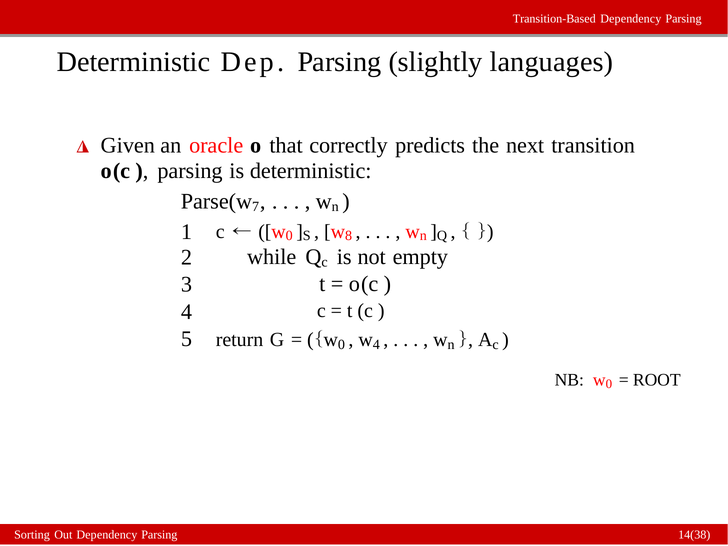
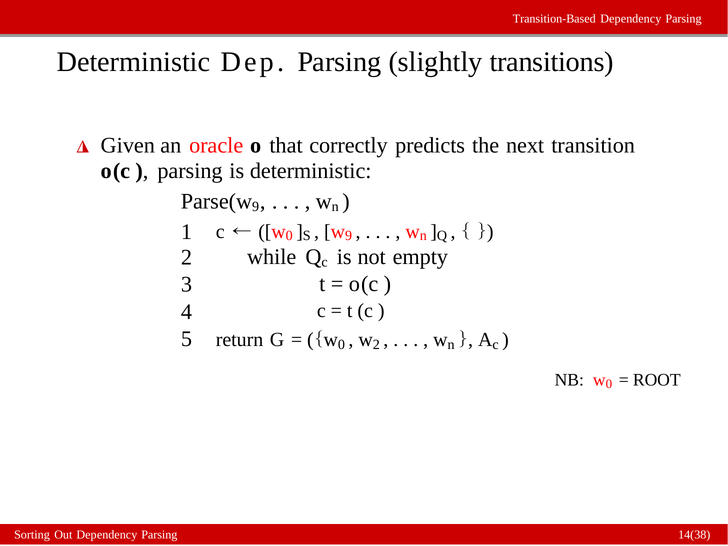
languages: languages -> transitions
7 at (256, 207): 7 -> 9
8 at (349, 236): 8 -> 9
4 at (376, 345): 4 -> 2
